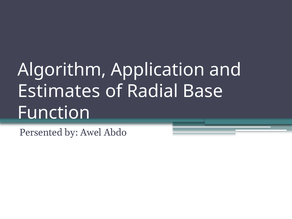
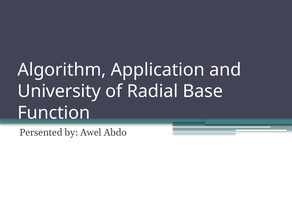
Estimates: Estimates -> University
